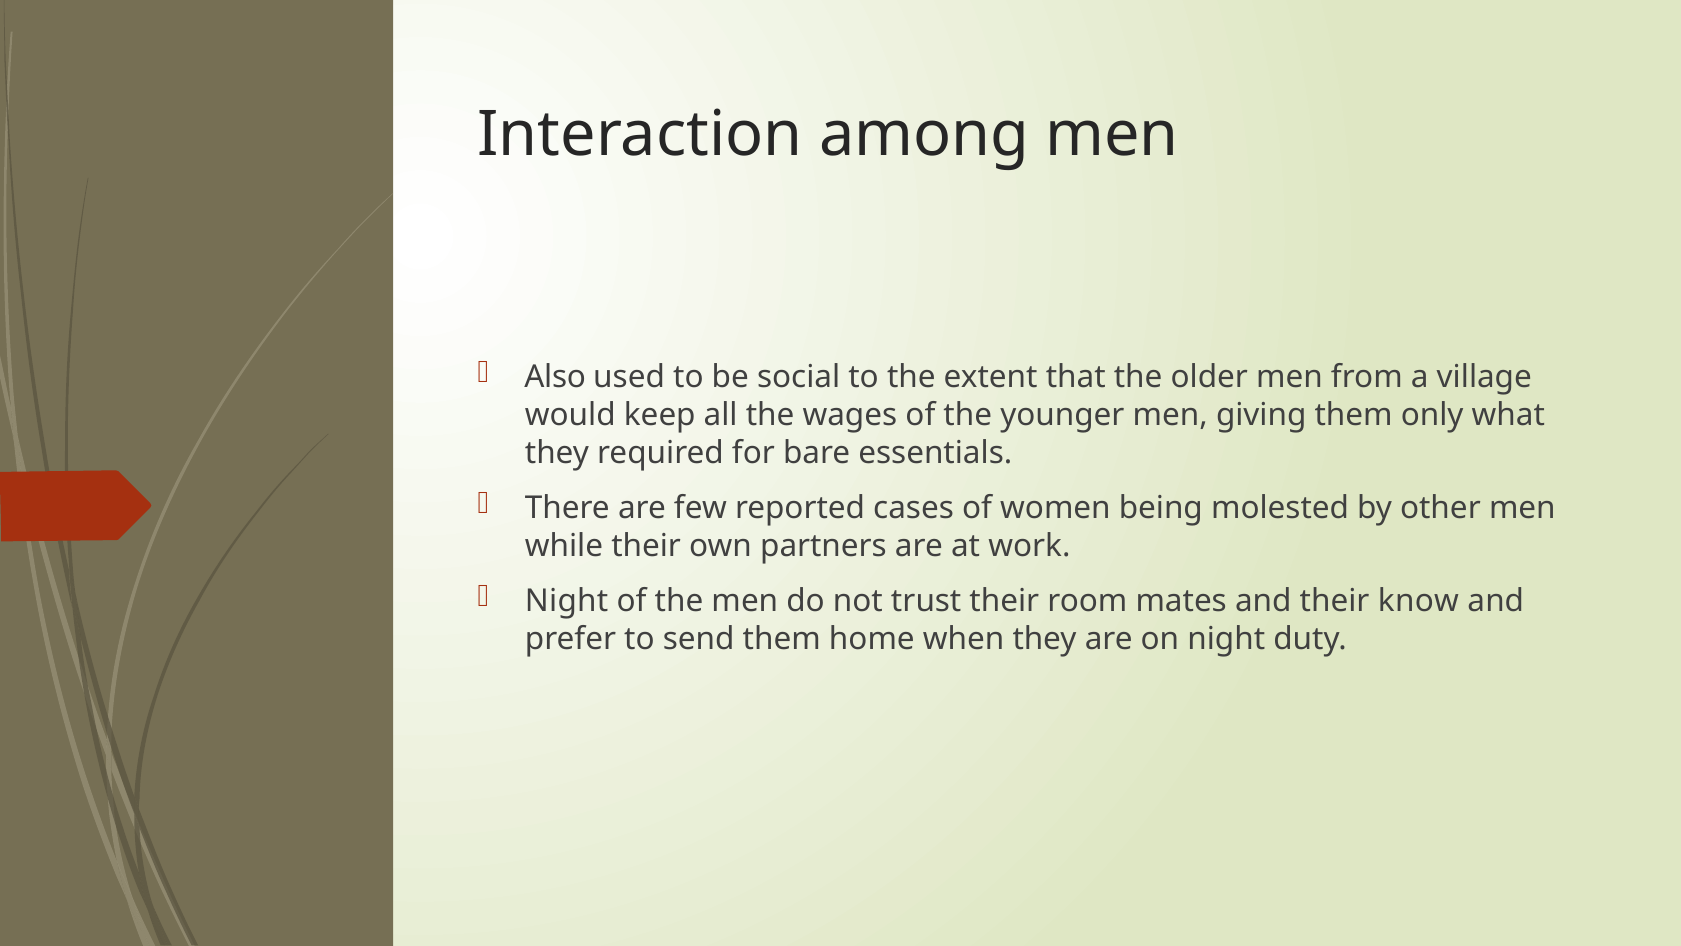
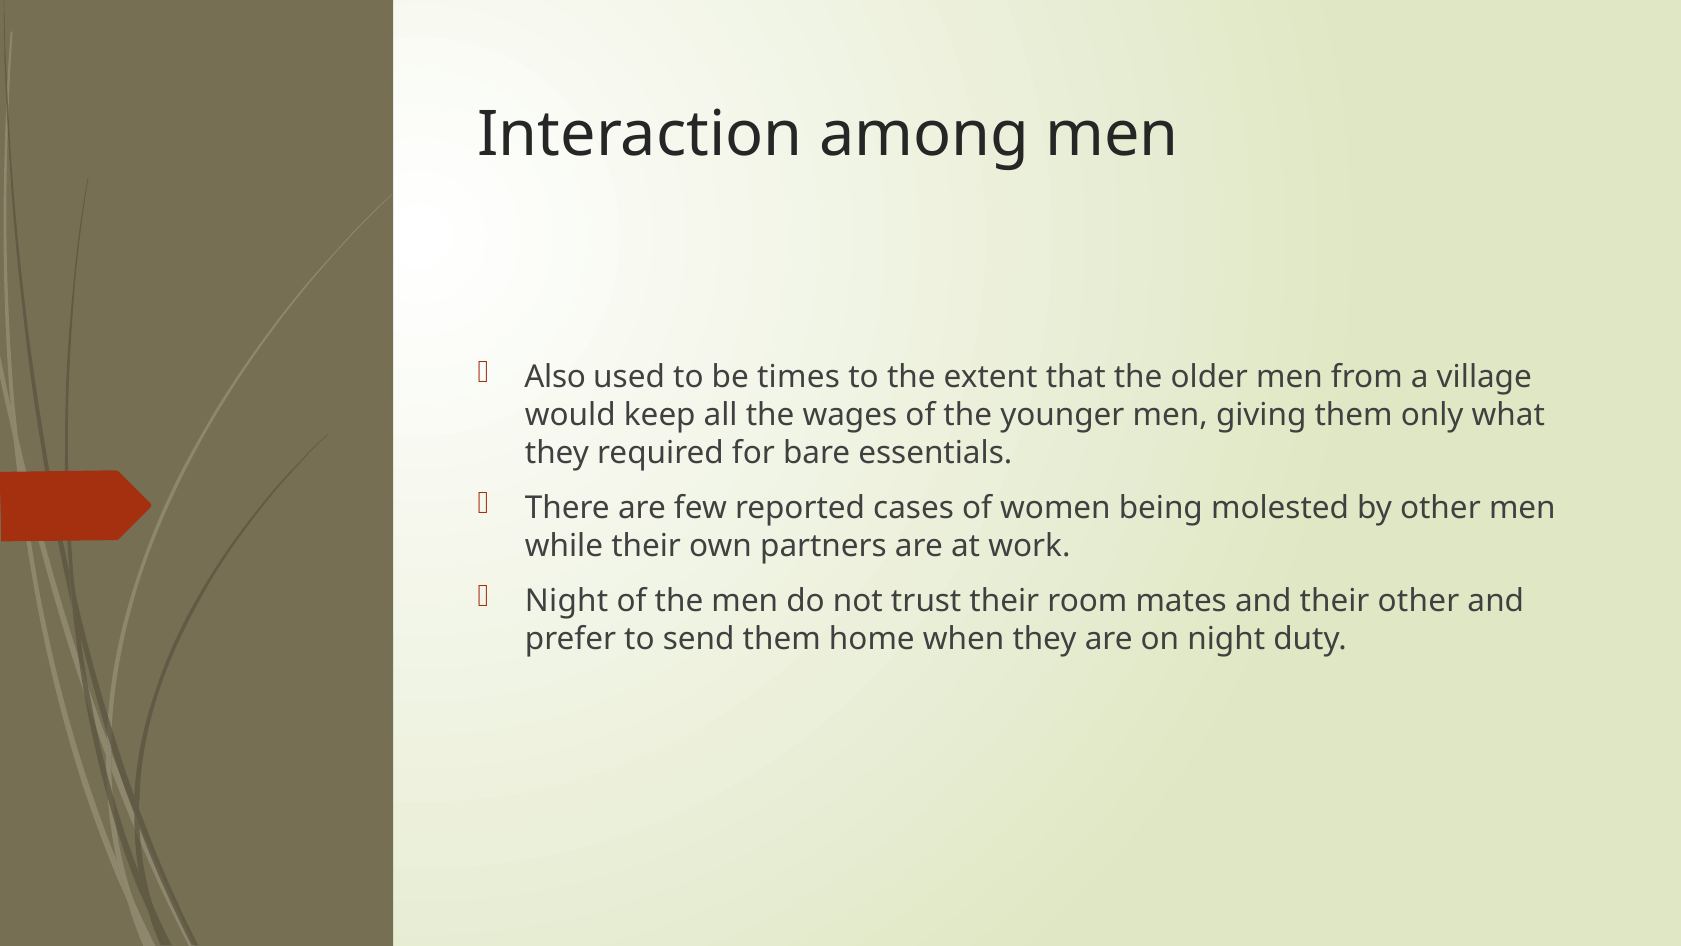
social: social -> times
their know: know -> other
